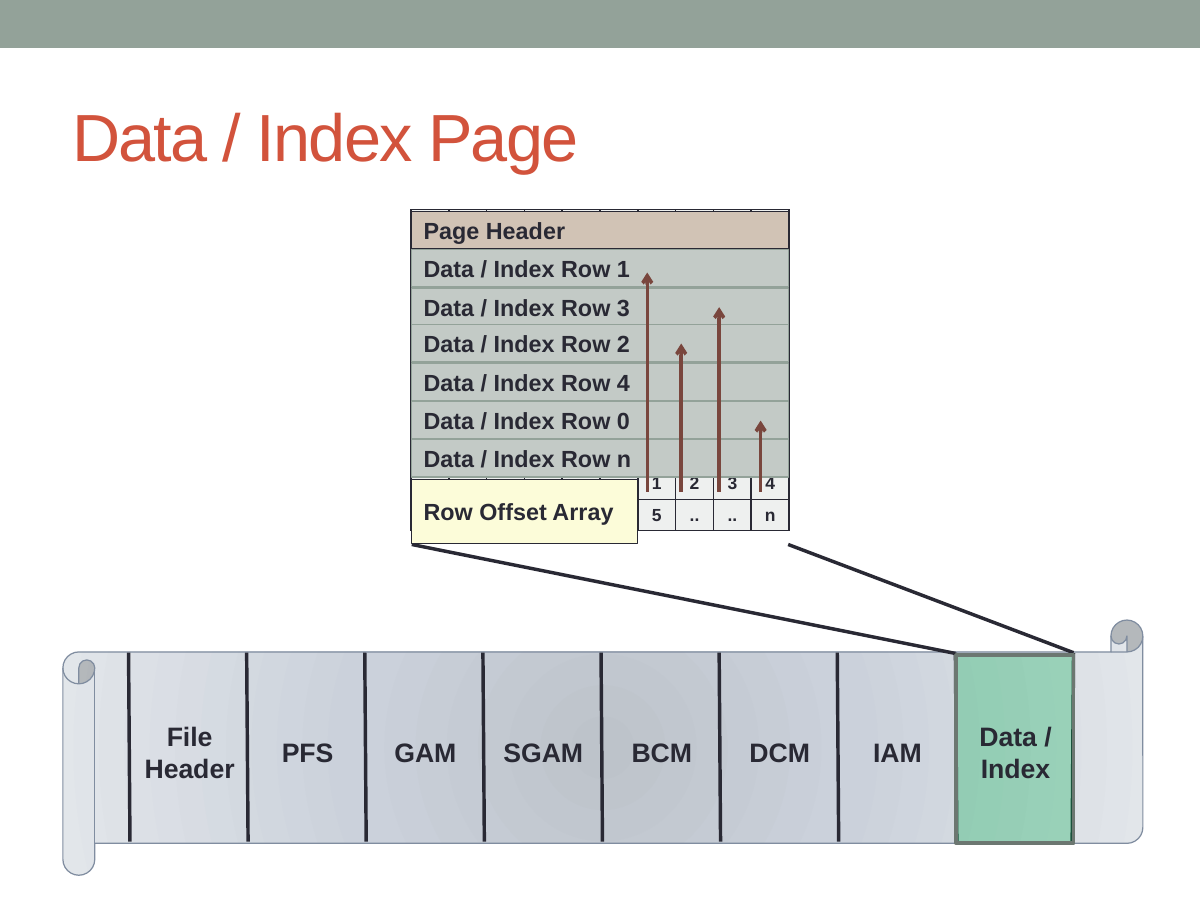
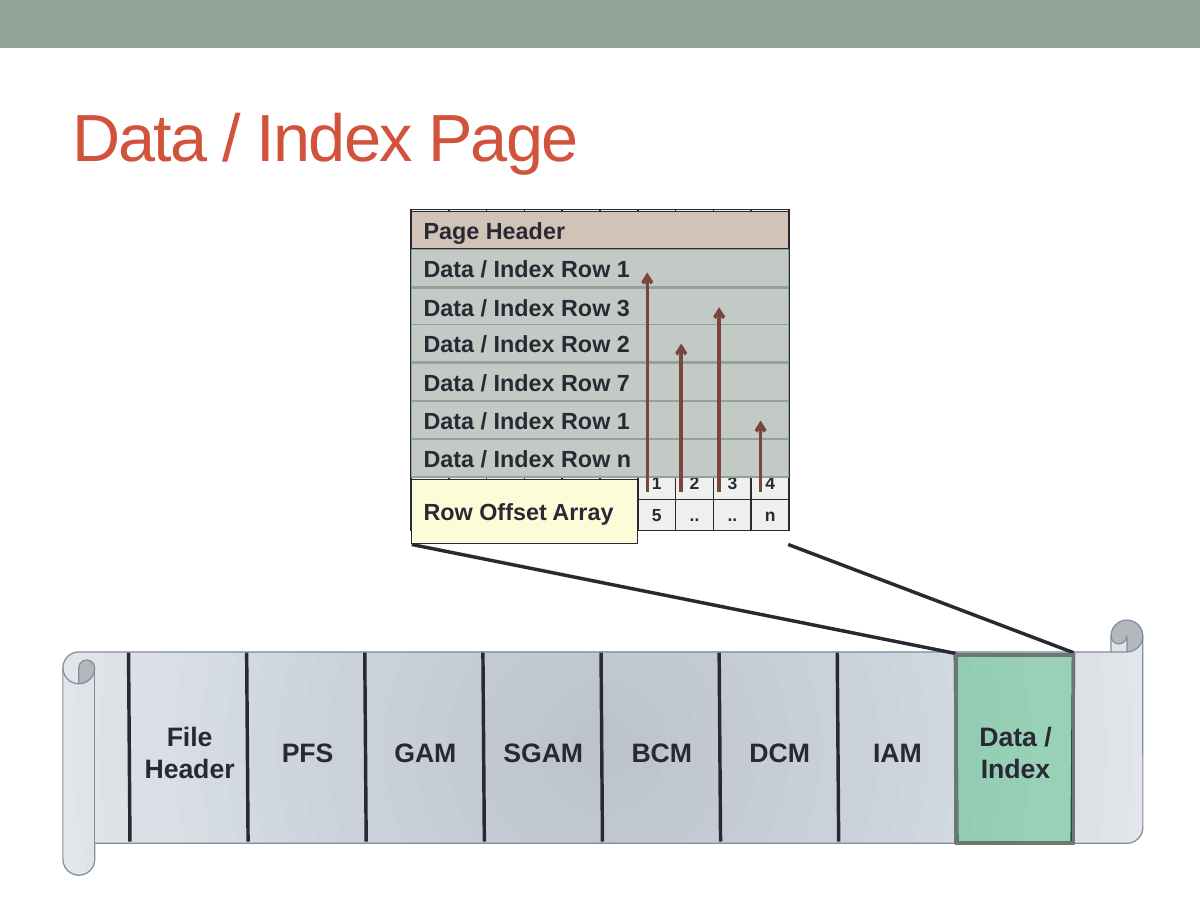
Row 4: 4 -> 7
0 at (623, 422): 0 -> 1
